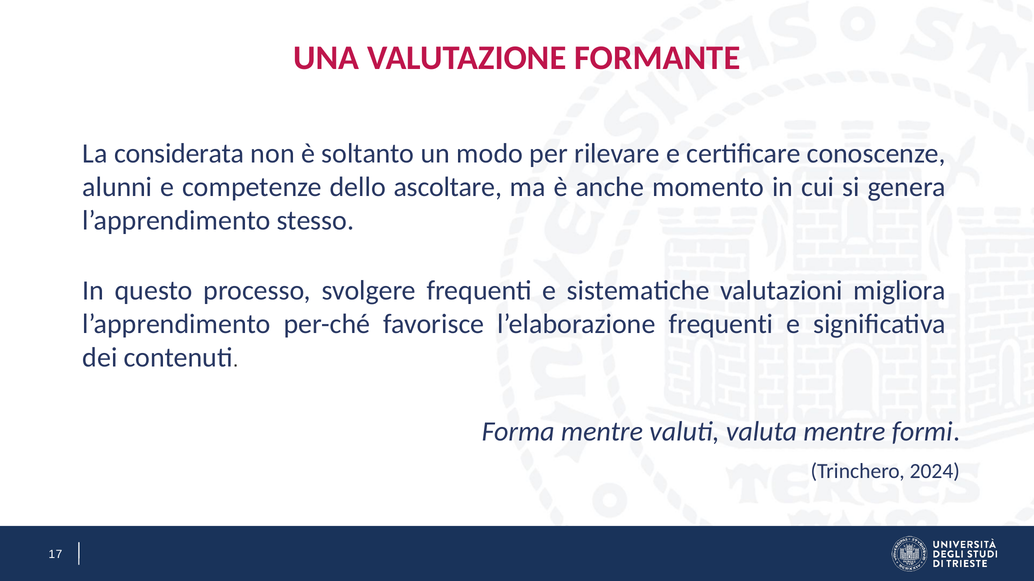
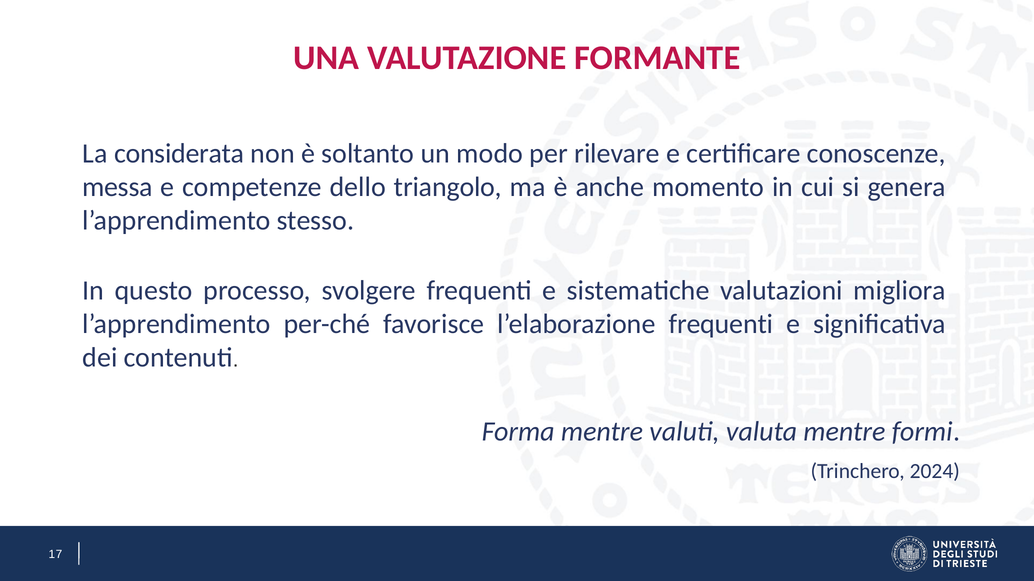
alunni: alunni -> messa
ascoltare: ascoltare -> triangolo
